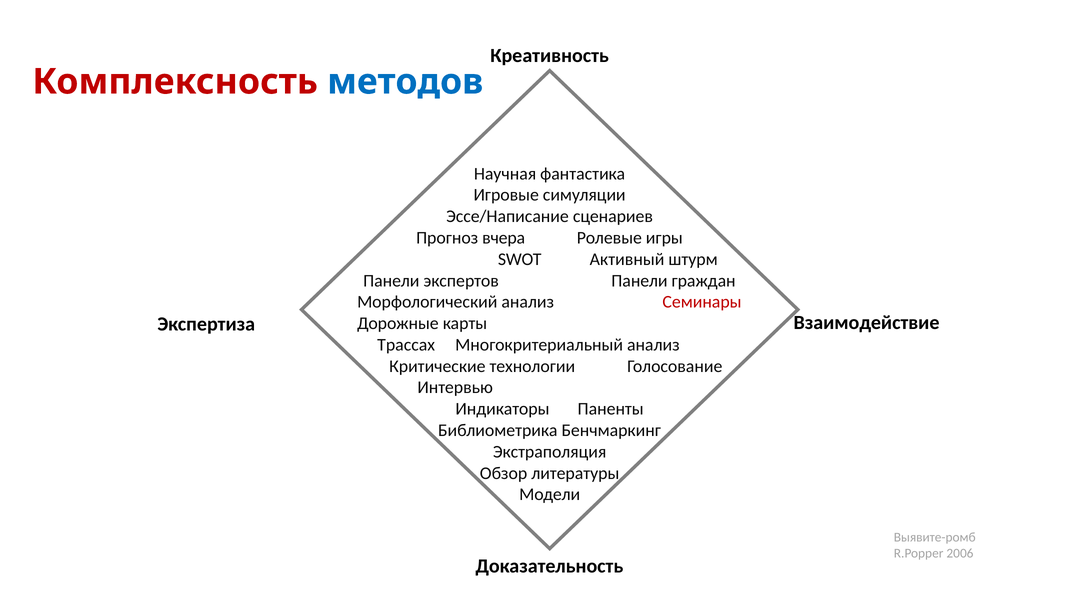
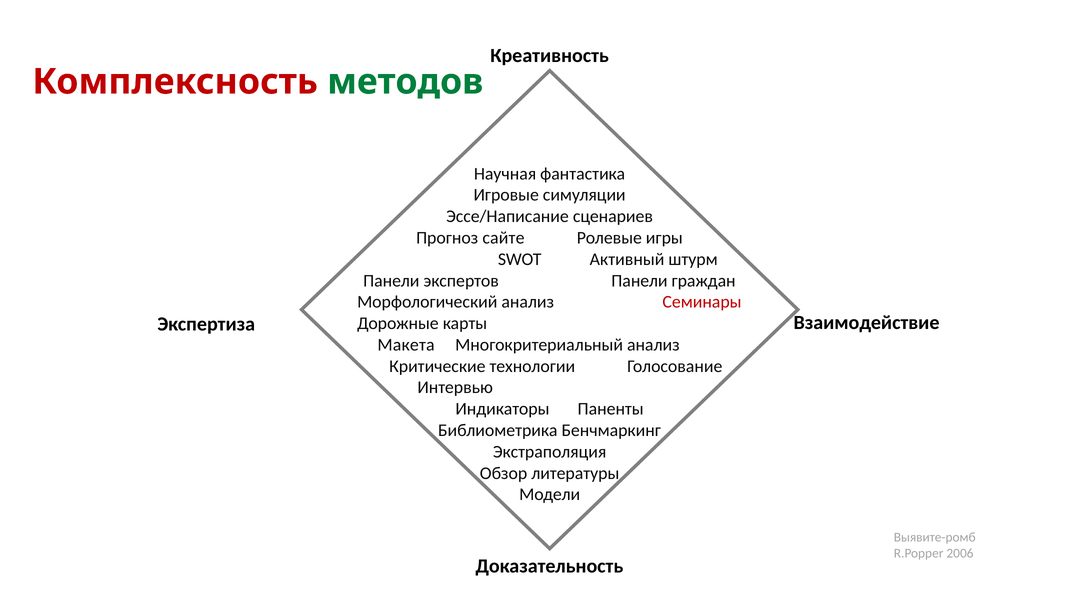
методов colour: blue -> green
вчера: вчера -> сайте
Трассах: Трассах -> Макета
